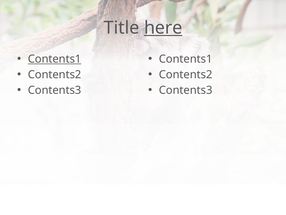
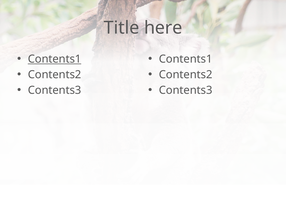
here underline: present -> none
